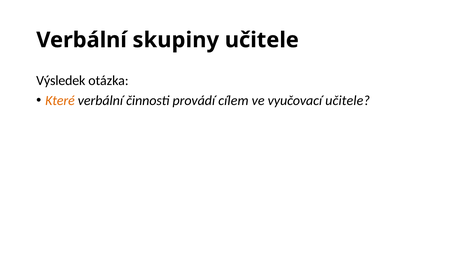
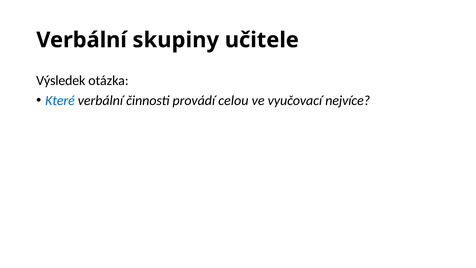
Které colour: orange -> blue
cílem: cílem -> celou
vyučovací učitele: učitele -> nejvíce
